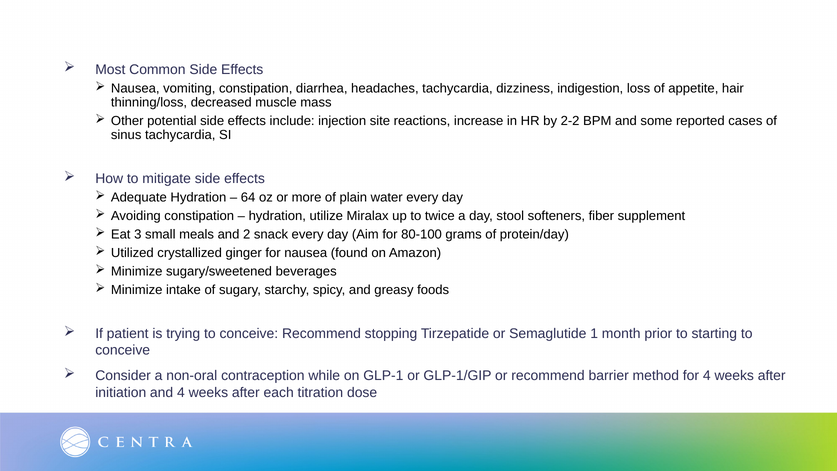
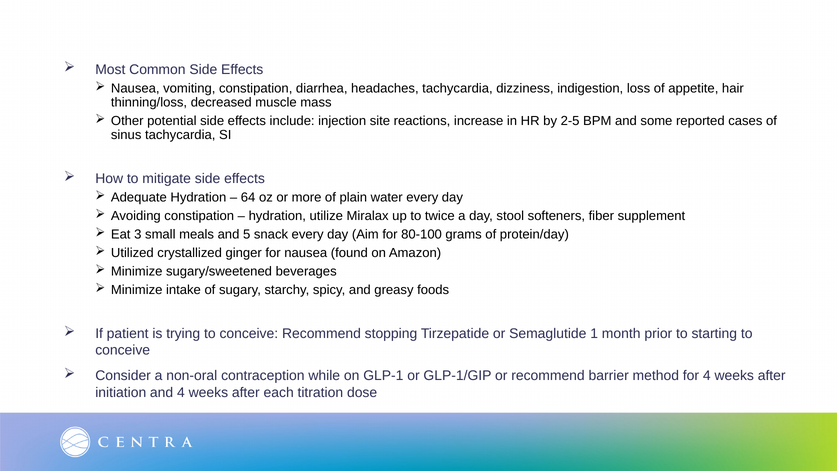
2-2: 2-2 -> 2-5
2: 2 -> 5
